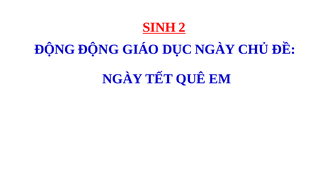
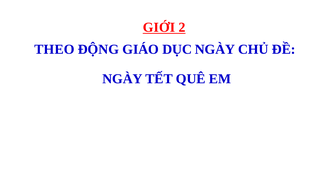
SINH: SINH -> GIỚI
ĐỘNG at (55, 49): ĐỘNG -> THEO
